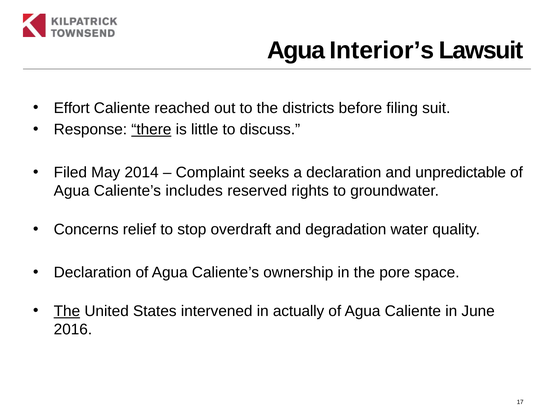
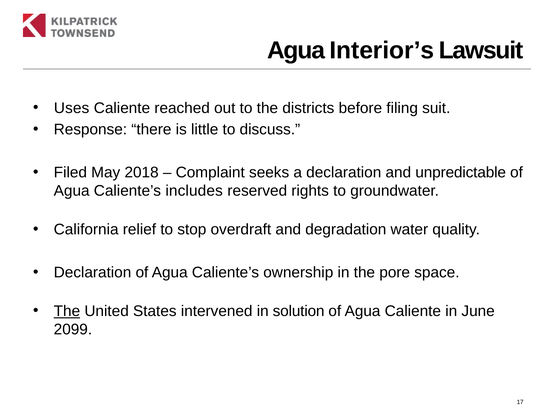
Effort: Effort -> Uses
there underline: present -> none
2014: 2014 -> 2018
Concerns: Concerns -> California
actually: actually -> solution
2016: 2016 -> 2099
